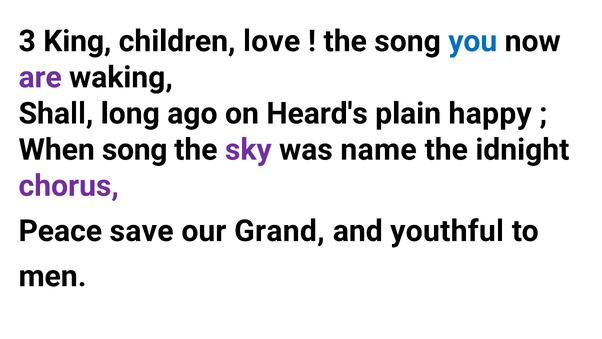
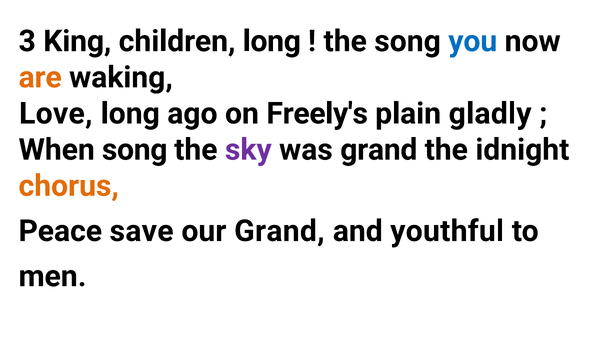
children love: love -> long
are colour: purple -> orange
Shall: Shall -> Love
Heard's: Heard's -> Freely's
happy: happy -> gladly
was name: name -> grand
chorus colour: purple -> orange
